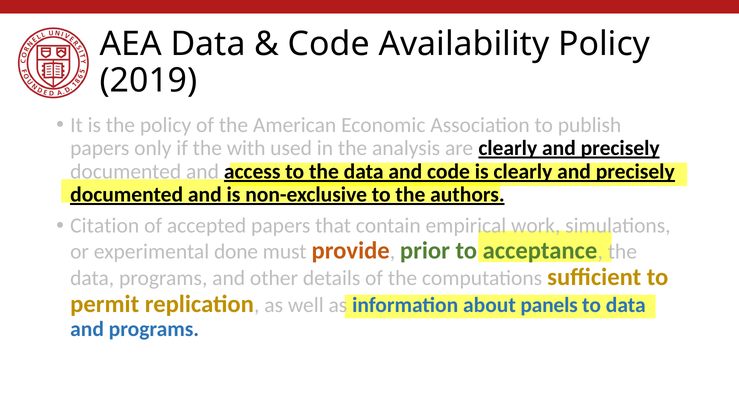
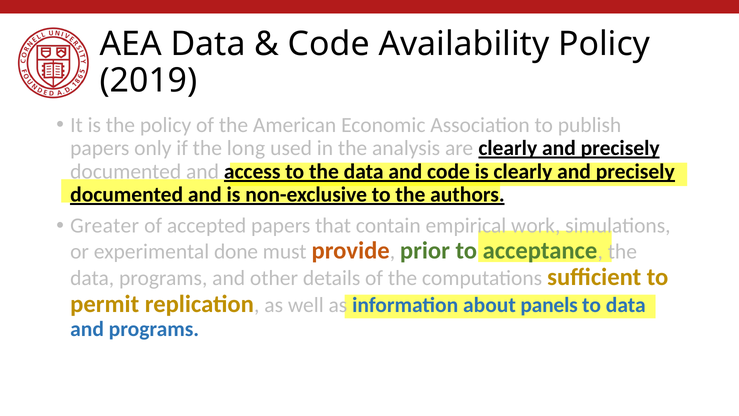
with: with -> long
Citation: Citation -> Greater
